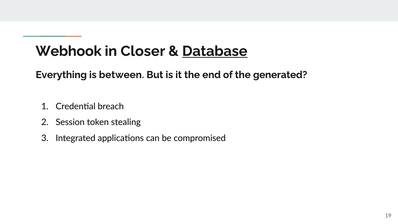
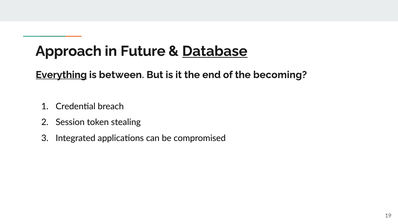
Webhook: Webhook -> Approach
Closer: Closer -> Future
Everything underline: none -> present
generated: generated -> becoming
